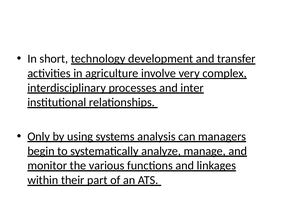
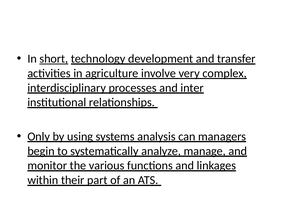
short underline: none -> present
